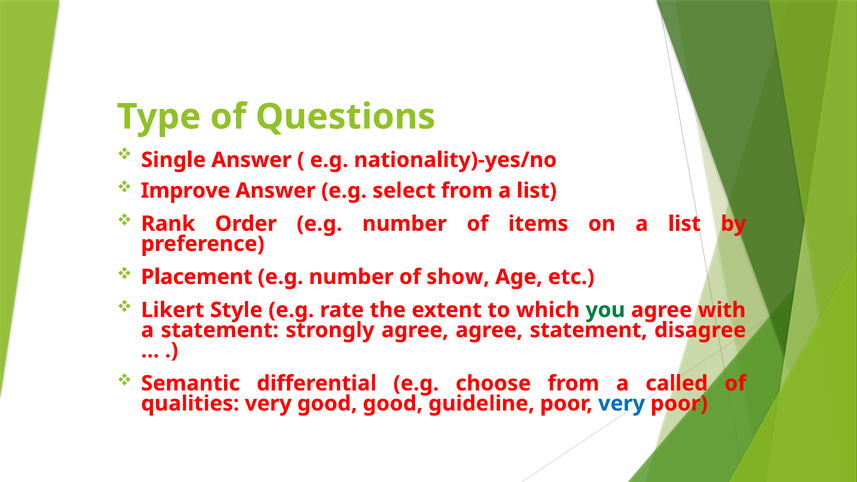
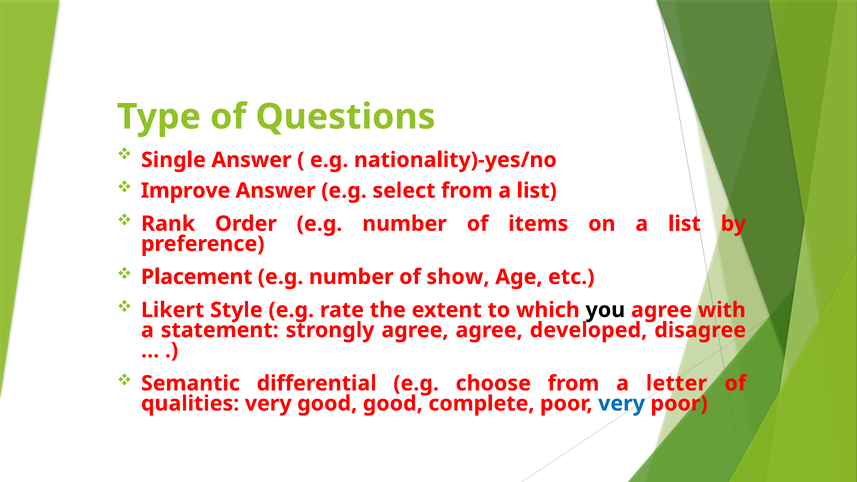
you colour: green -> black
agree statement: statement -> developed
called: called -> letter
guideline: guideline -> complete
